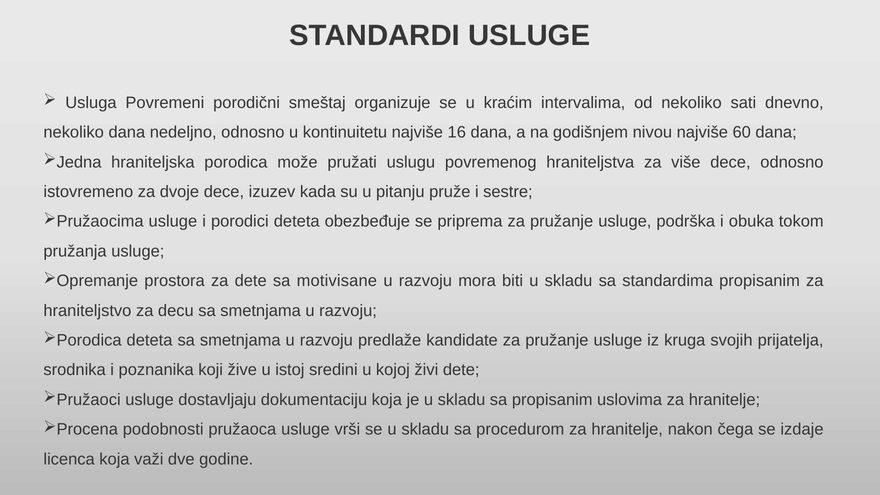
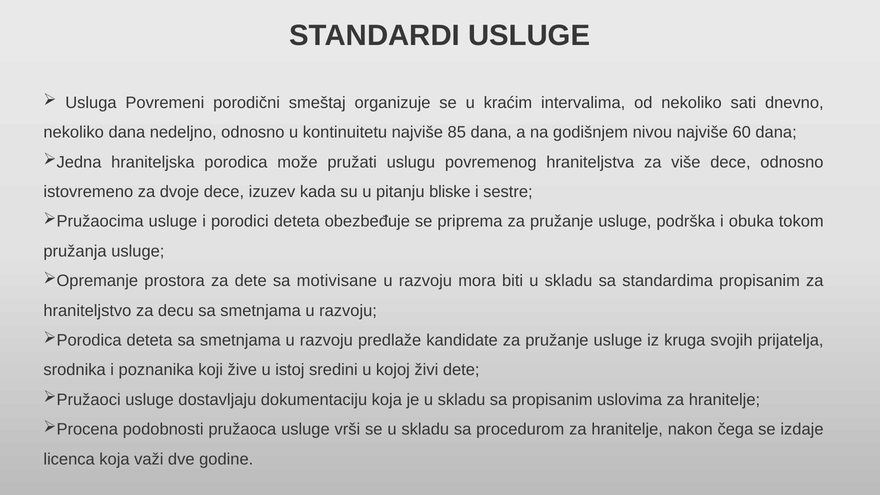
16: 16 -> 85
pruže: pruže -> bliske
